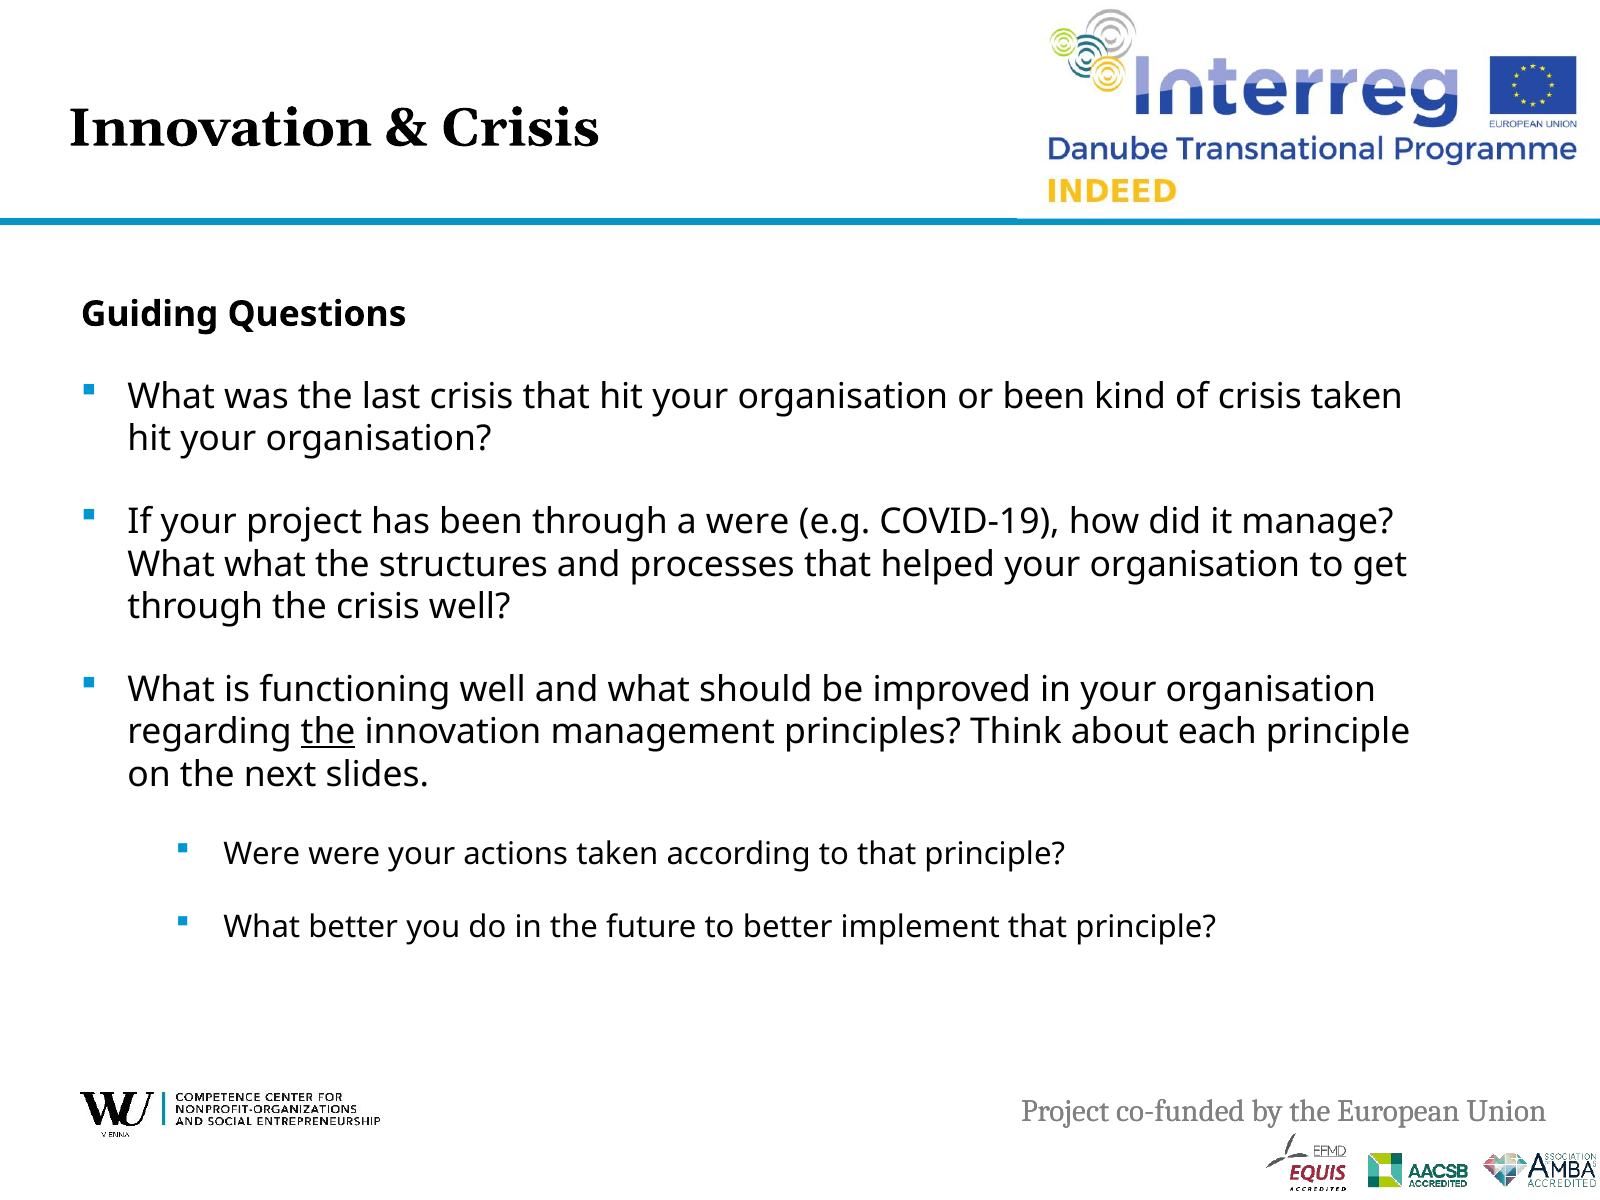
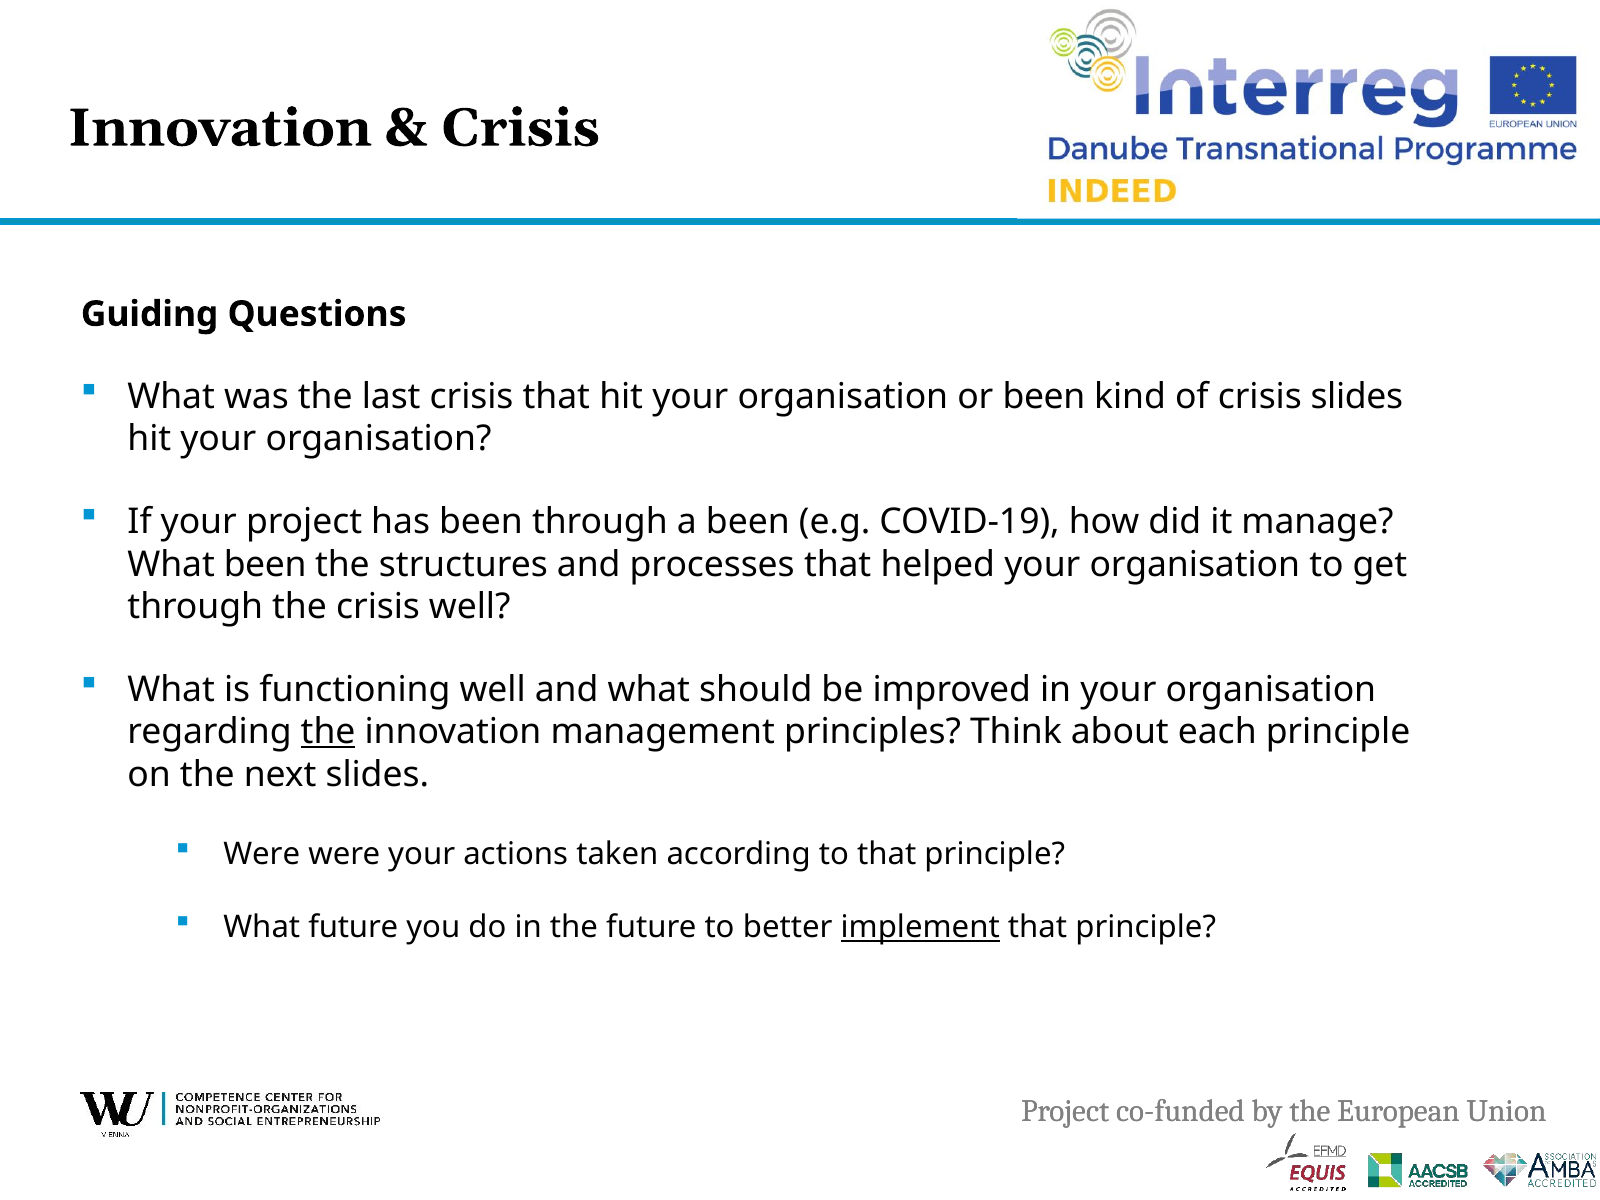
crisis taken: taken -> slides
a were: were -> been
What what: what -> been
What better: better -> future
implement underline: none -> present
